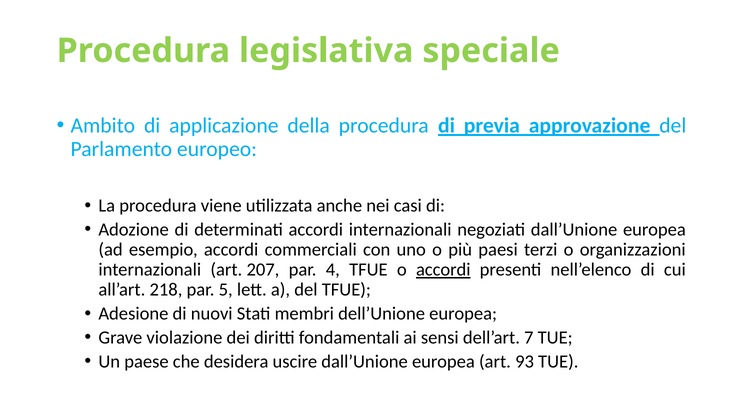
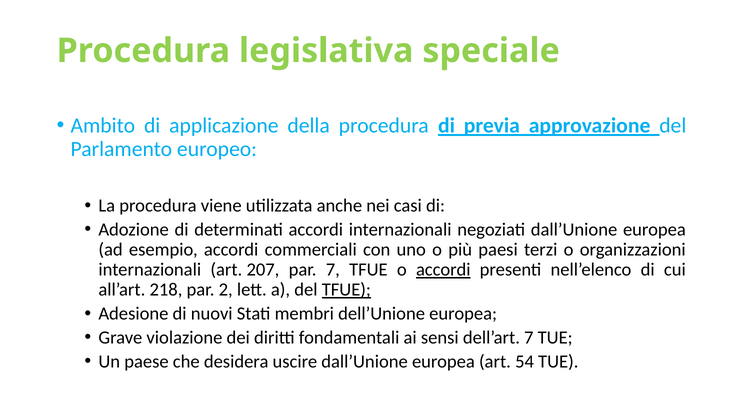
par 4: 4 -> 7
5: 5 -> 2
TFUE at (346, 290) underline: none -> present
93: 93 -> 54
